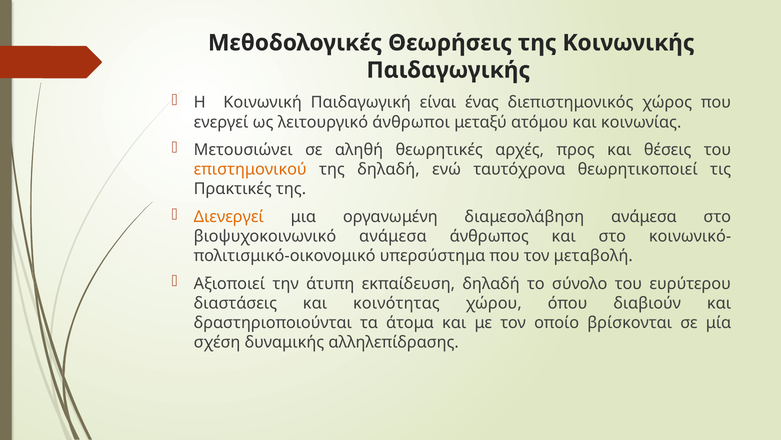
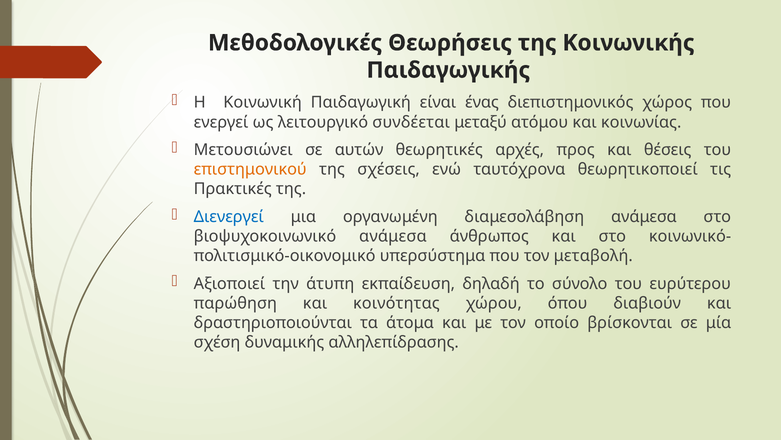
άνθρωποι: άνθρωποι -> συνδέεται
αληθή: αληθή -> αυτών
της δηλαδή: δηλαδή -> σχέσεις
Διενεργεί colour: orange -> blue
διαστάσεις: διαστάσεις -> παρώθηση
